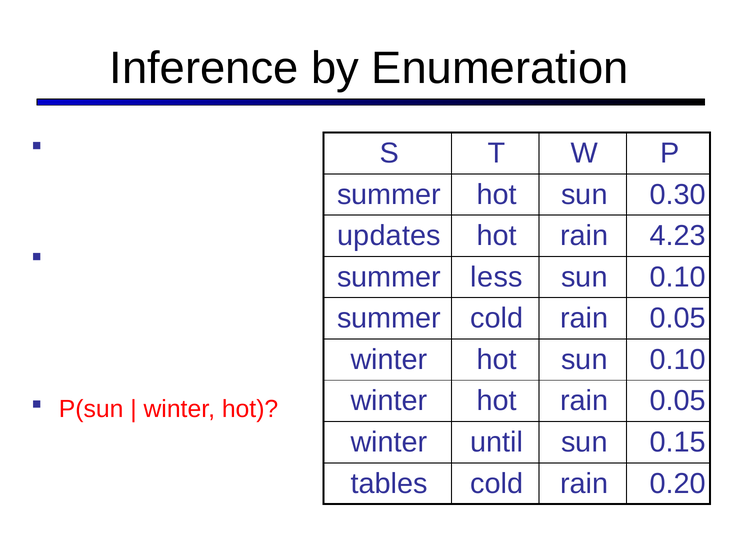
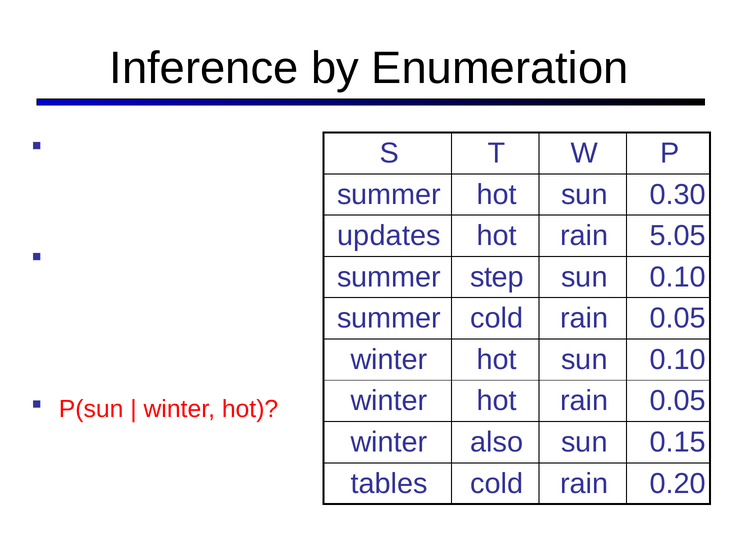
4.23: 4.23 -> 5.05
less: less -> step
until: until -> also
